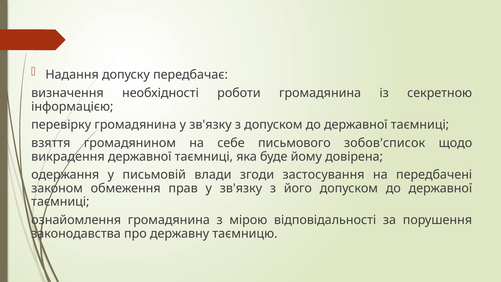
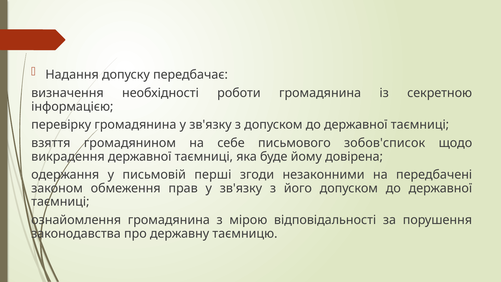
влади: влади -> перші
застосування: застосування -> незаконними
